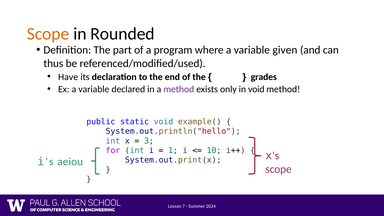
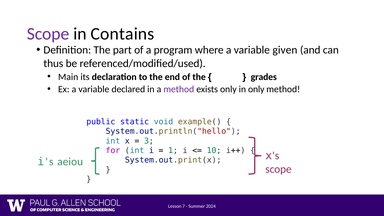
Scope at (48, 34) colour: orange -> purple
Rounded: Rounded -> Contains
Have: Have -> Main
in void: void -> only
